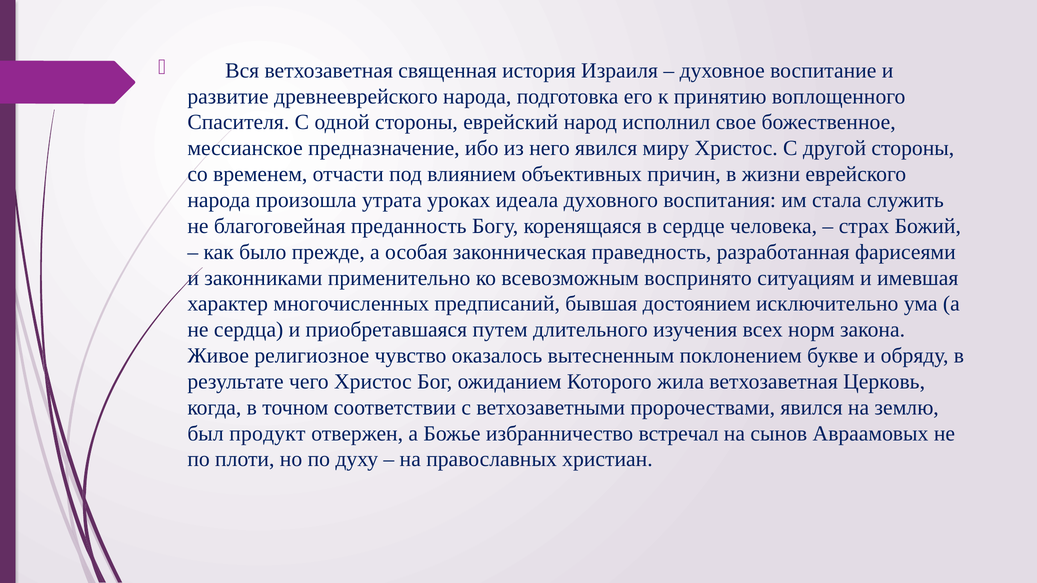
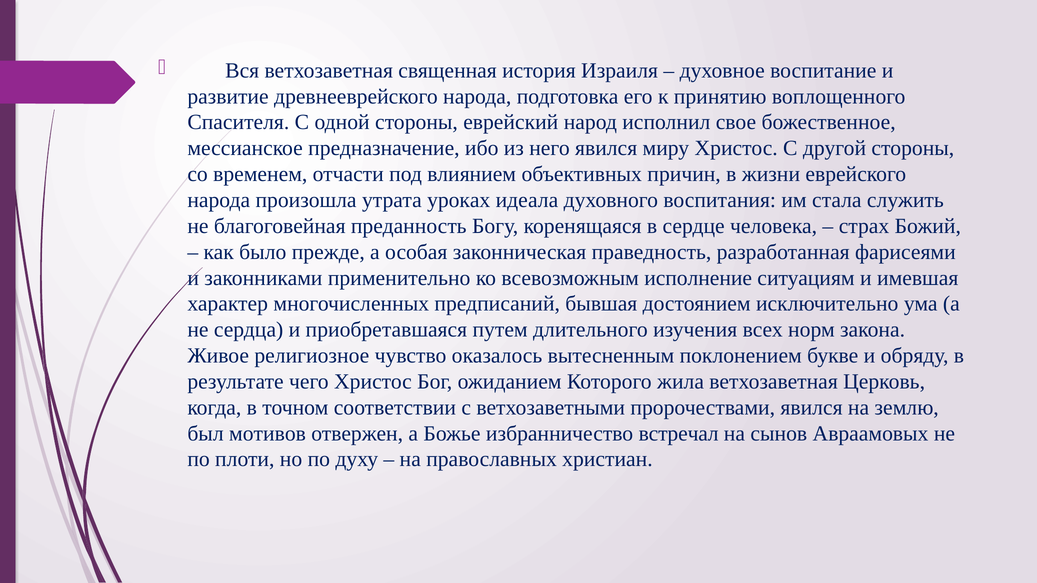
воспринято: воспринято -> исполнение
продукт: продукт -> мотивов
